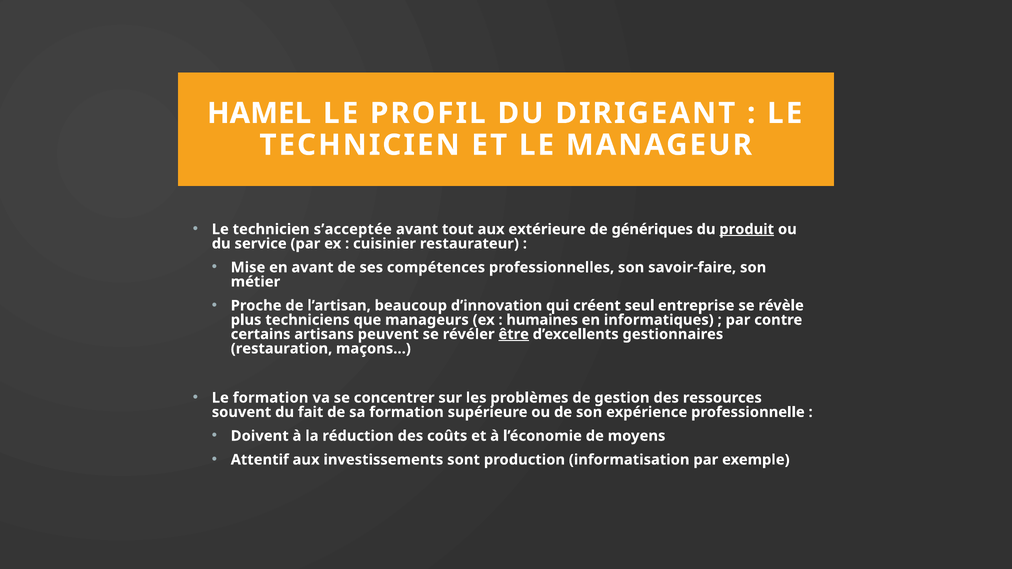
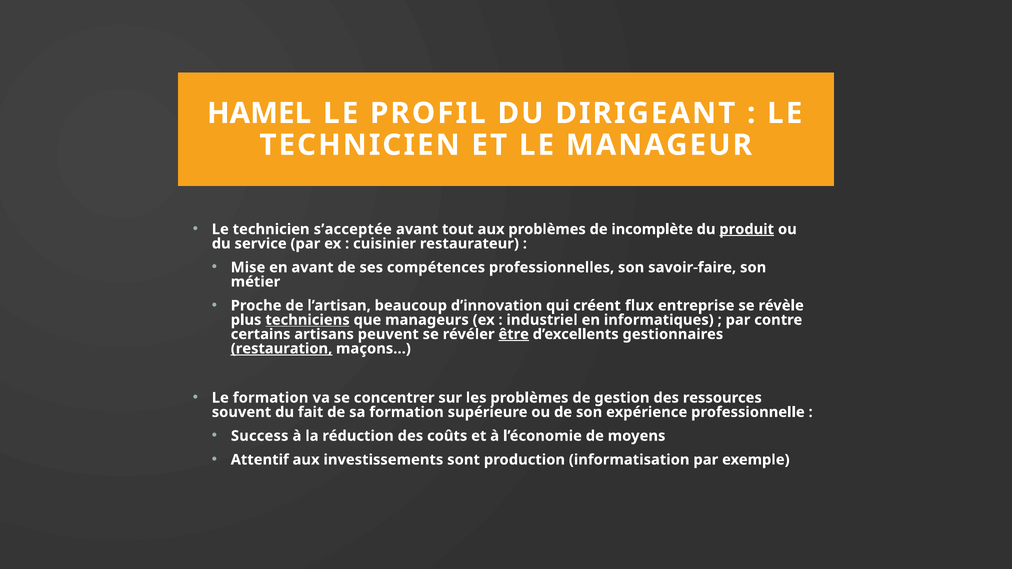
aux extérieure: extérieure -> problèmes
génériques: génériques -> incomplète
seul: seul -> flux
techniciens underline: none -> present
humaines: humaines -> industriel
restauration underline: none -> present
Doivent: Doivent -> Success
